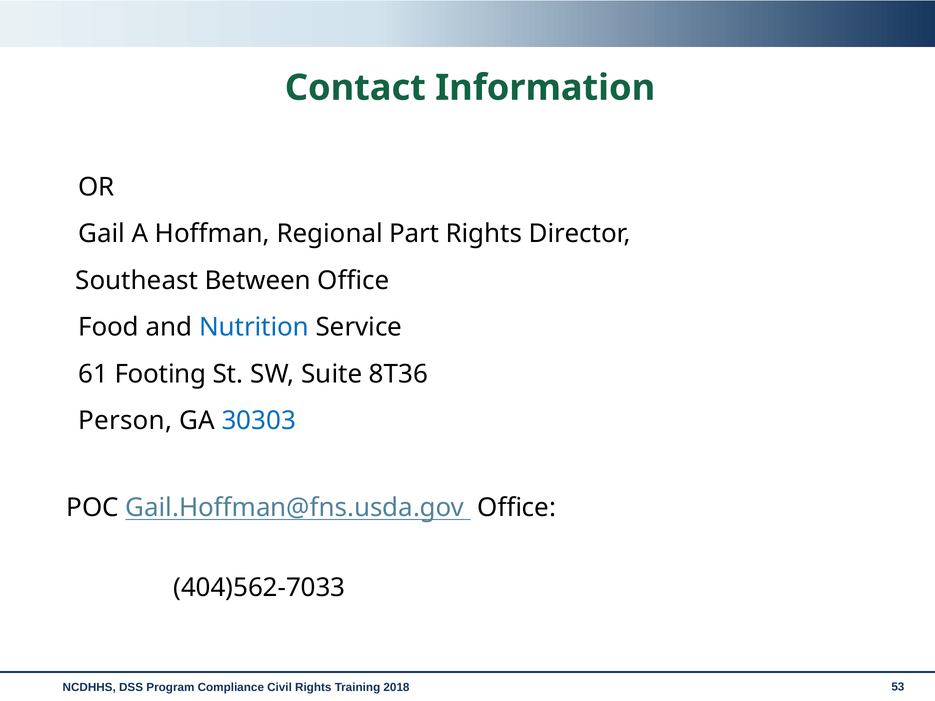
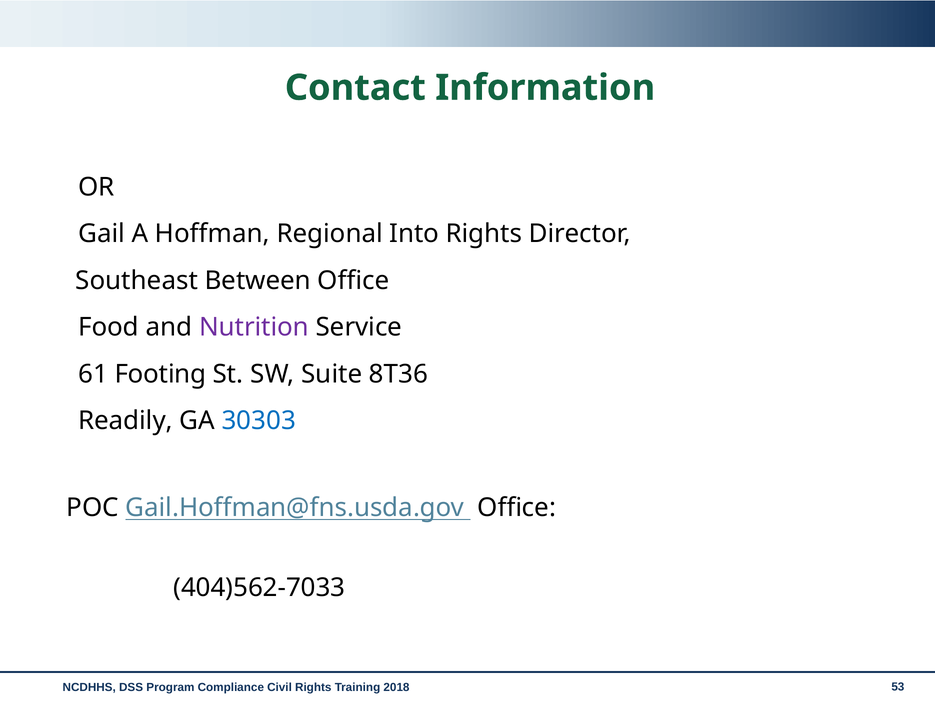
Part: Part -> Into
Nutrition colour: blue -> purple
Person: Person -> Readily
